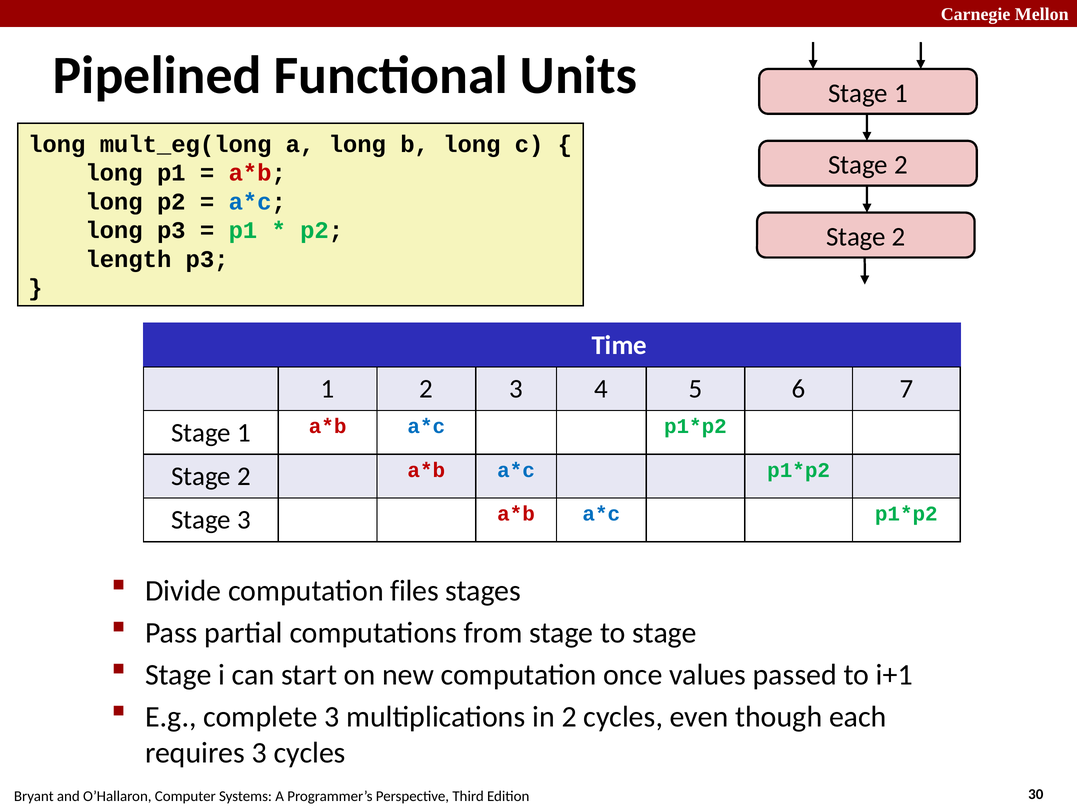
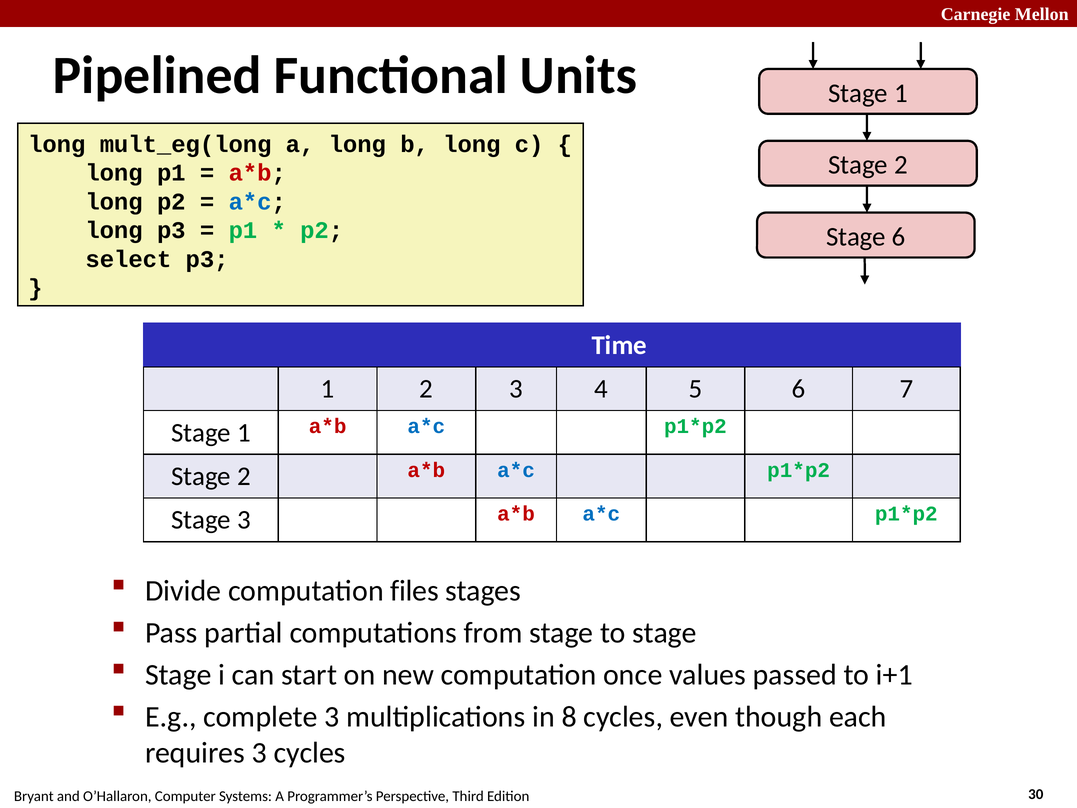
2 at (899, 237): 2 -> 6
length: length -> select
in 2: 2 -> 8
